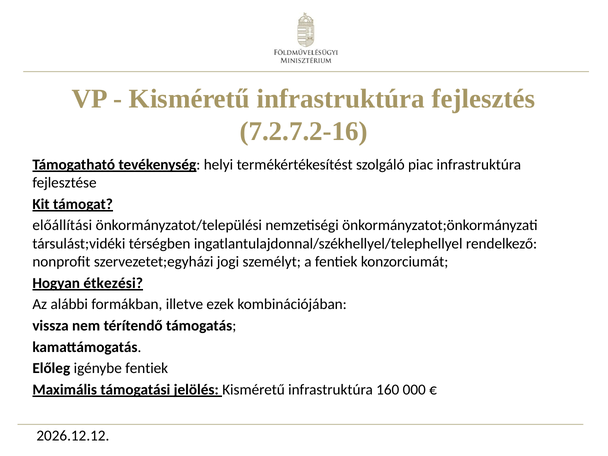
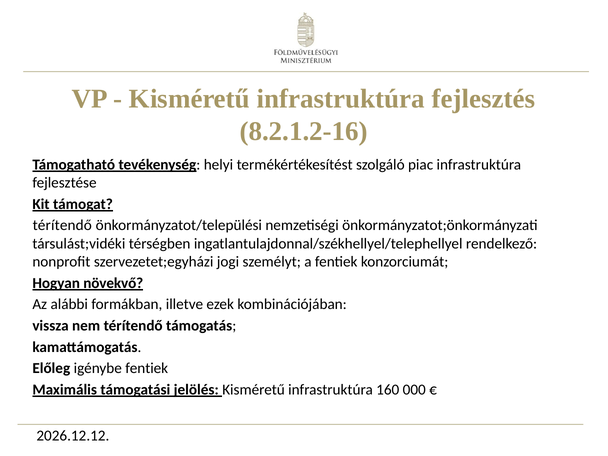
7.2.7.2-16: 7.2.7.2-16 -> 8.2.1.2-16
előállítási at (62, 225): előállítási -> térítendő
étkezési: étkezési -> növekvő
